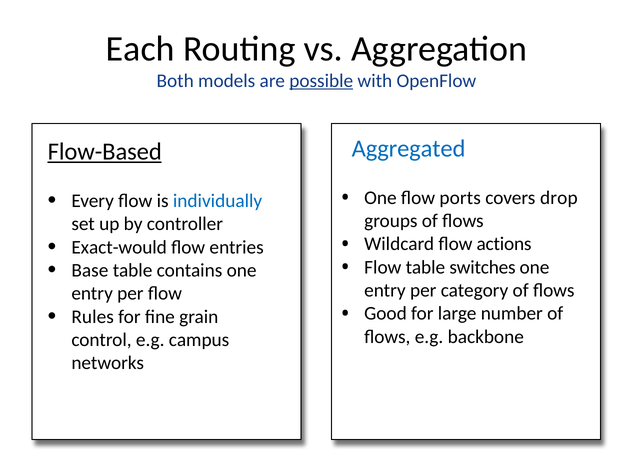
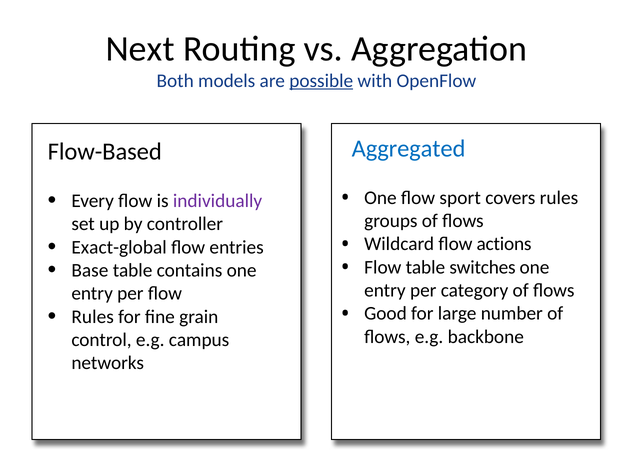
Each: Each -> Next
Flow-Based underline: present -> none
individually colour: blue -> purple
ports: ports -> sport
covers drop: drop -> rules
Exact-would: Exact-would -> Exact-global
